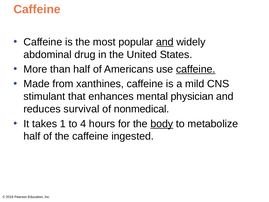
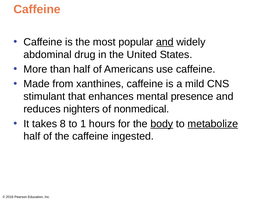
caffeine at (196, 69) underline: present -> none
physician: physician -> presence
survival: survival -> nighters
1: 1 -> 8
4: 4 -> 1
metabolize underline: none -> present
